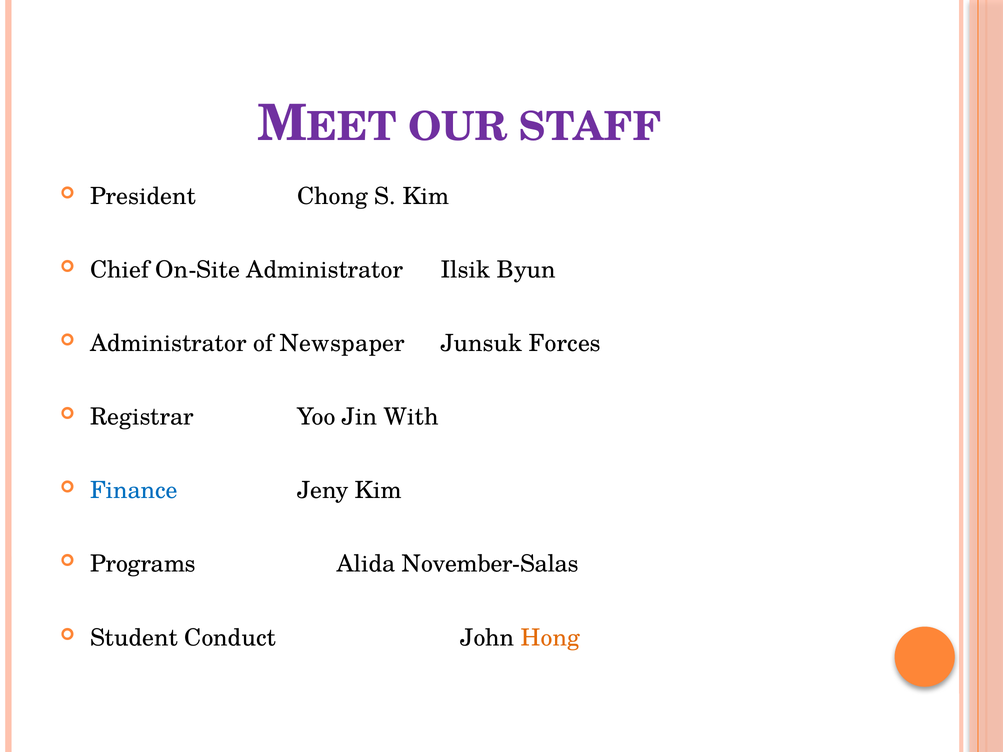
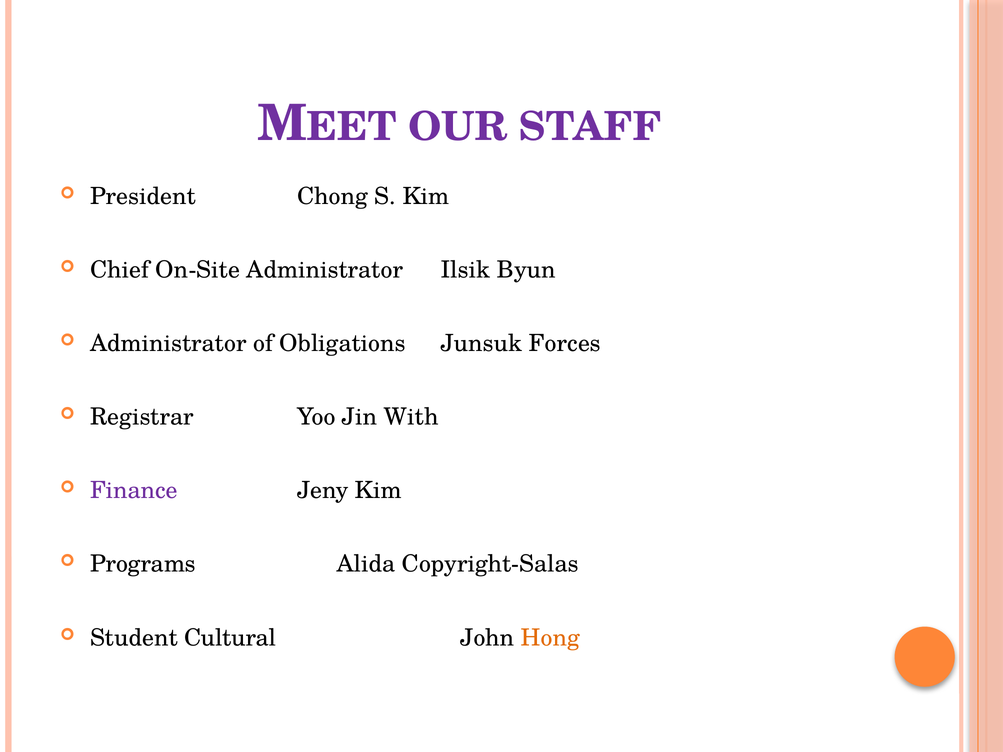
Newspaper: Newspaper -> Obligations
Finance colour: blue -> purple
November-Salas: November-Salas -> Copyright-Salas
Conduct: Conduct -> Cultural
